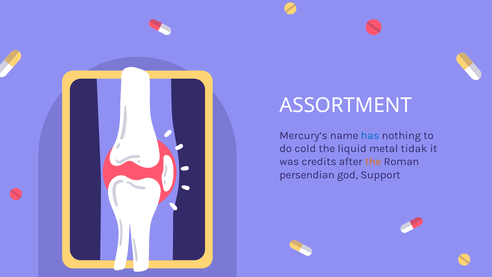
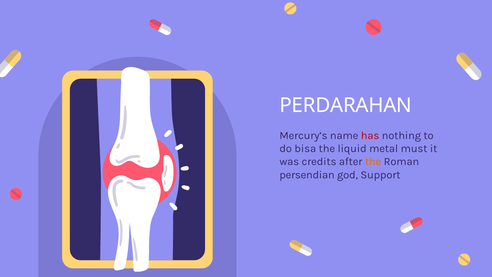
ASSORTMENT: ASSORTMENT -> PERDARAHAN
has colour: blue -> red
cold: cold -> bisa
tidak: tidak -> must
